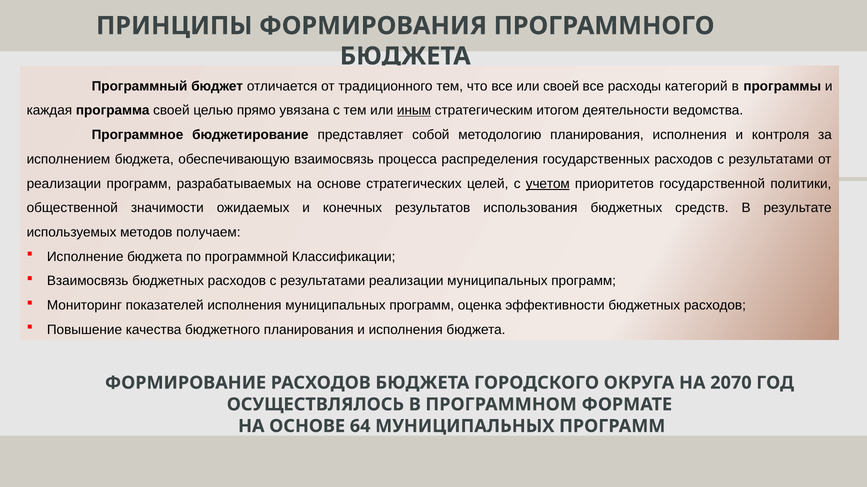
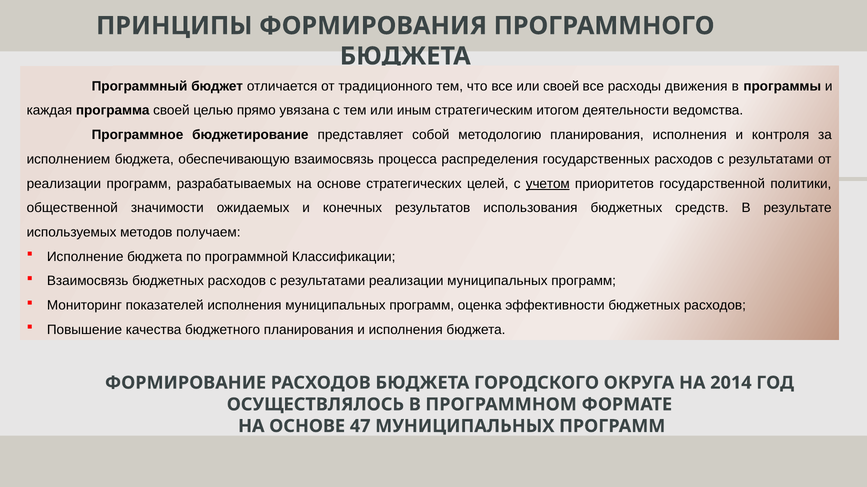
категорий: категорий -> движения
иным underline: present -> none
2070: 2070 -> 2014
64: 64 -> 47
